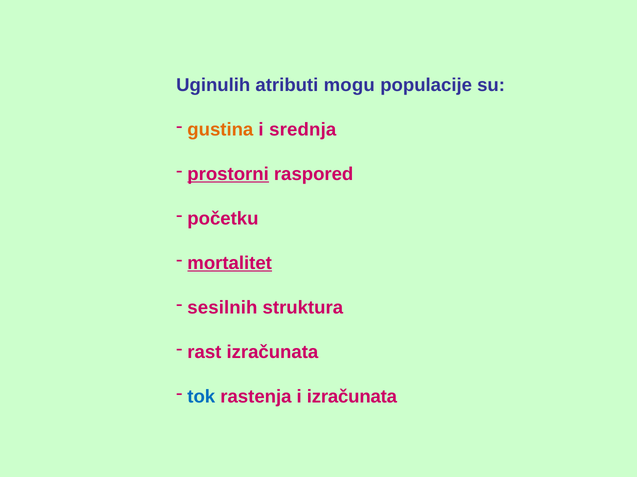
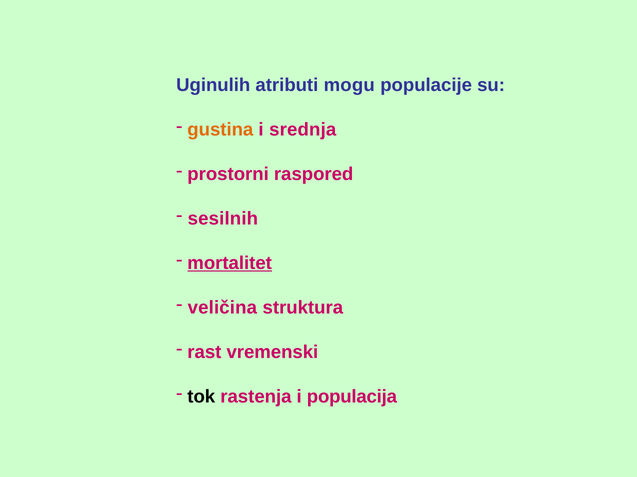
prostorni underline: present -> none
početku: početku -> sesilnih
sesilnih: sesilnih -> veličina
rast izračunata: izračunata -> vremenski
tok colour: blue -> black
i izračunata: izračunata -> populacija
